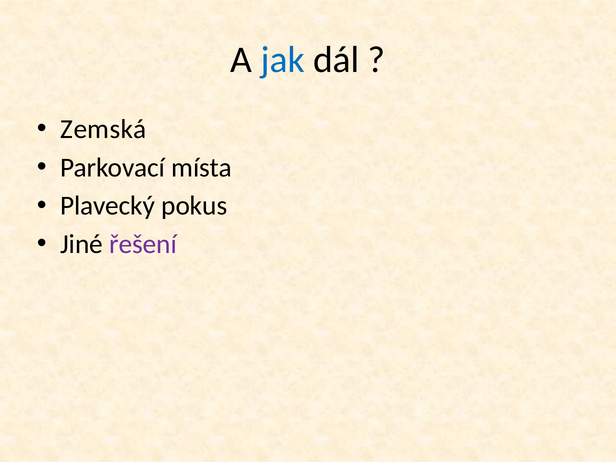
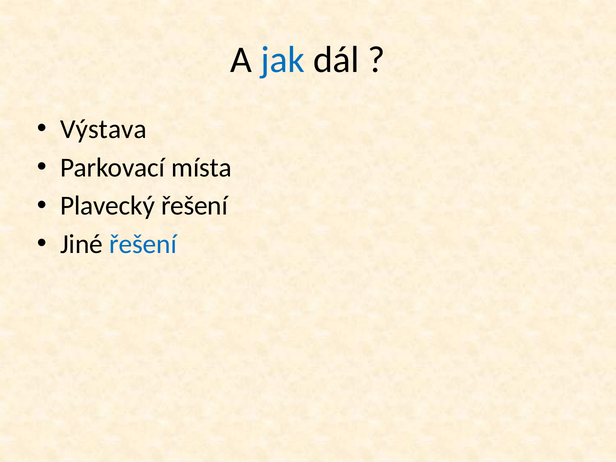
Zemská: Zemská -> Výstava
Plavecký pokus: pokus -> řešení
řešení at (143, 244) colour: purple -> blue
